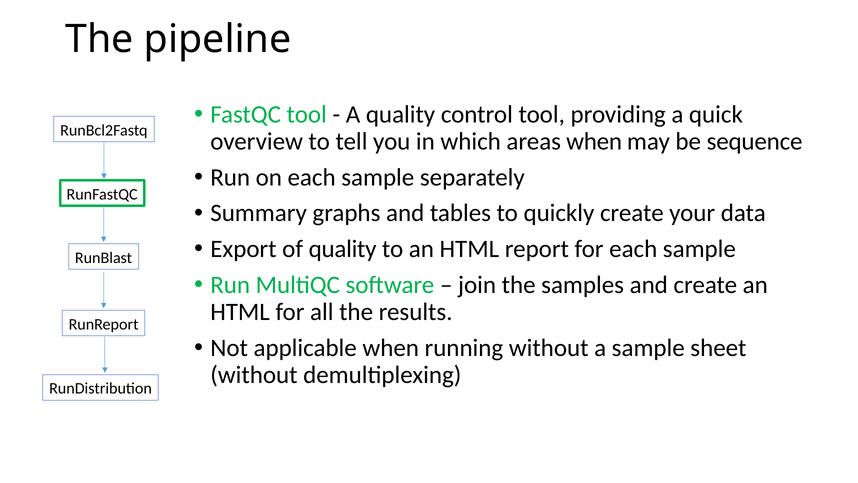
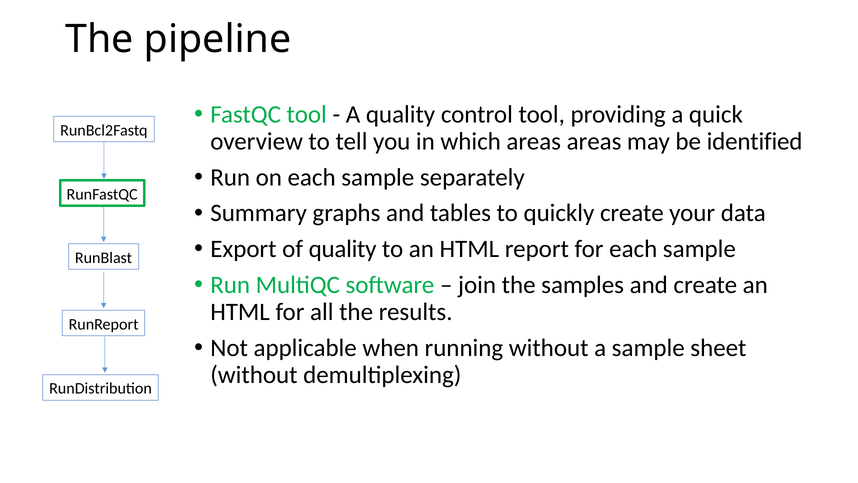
areas when: when -> areas
sequence: sequence -> identified
